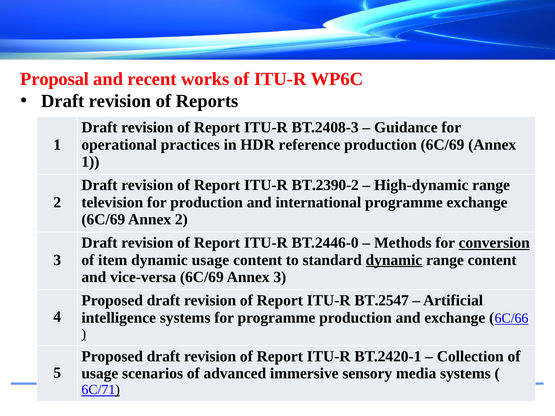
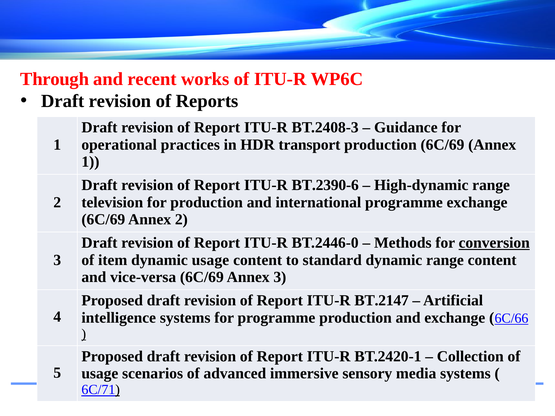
Proposal: Proposal -> Through
reference: reference -> transport
BT.2390-2: BT.2390-2 -> BT.2390-6
dynamic at (394, 260) underline: present -> none
BT.2547: BT.2547 -> BT.2147
